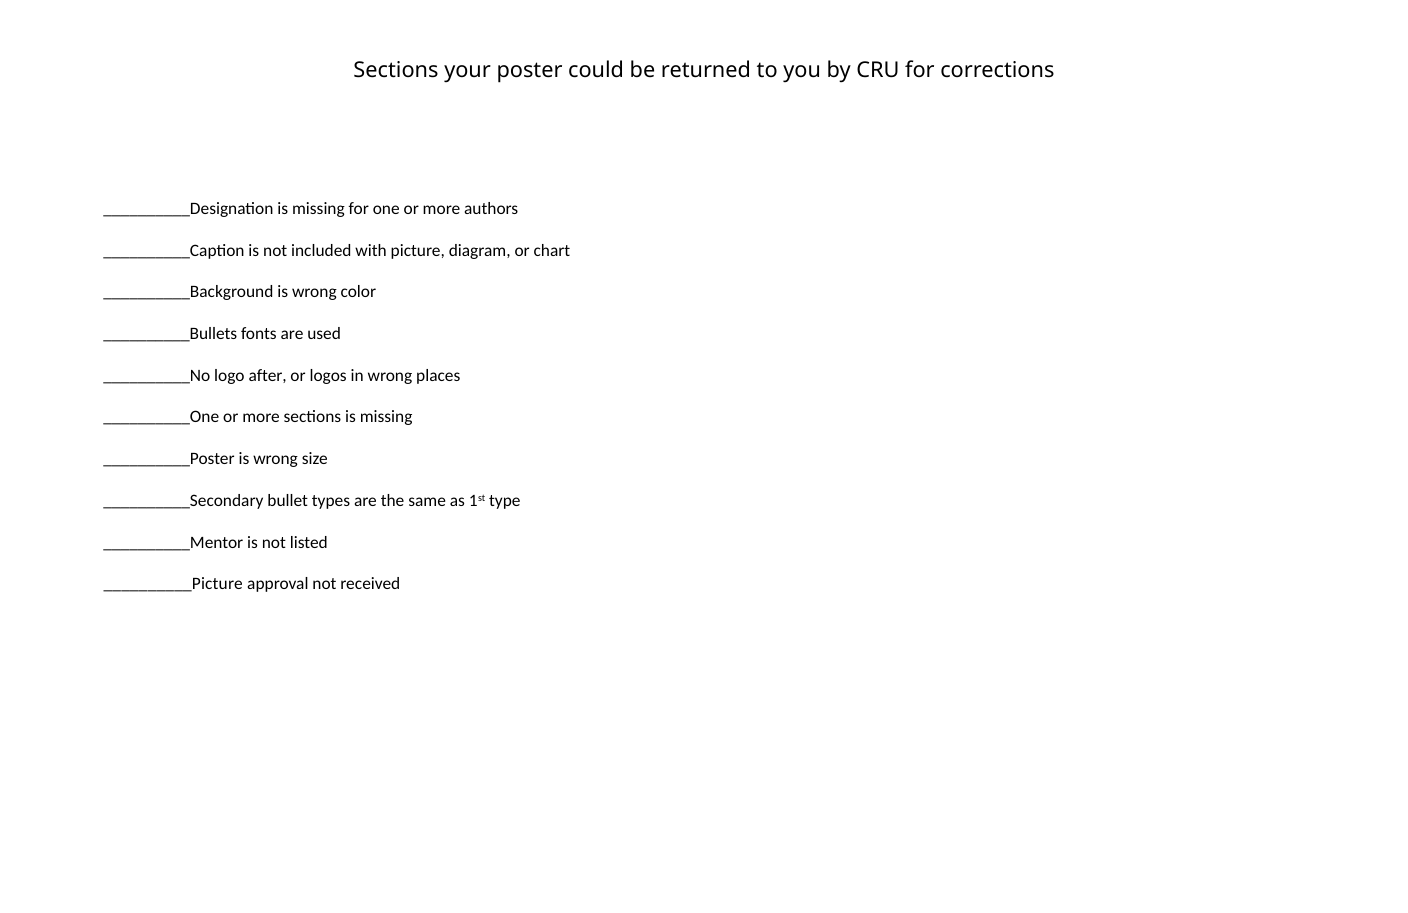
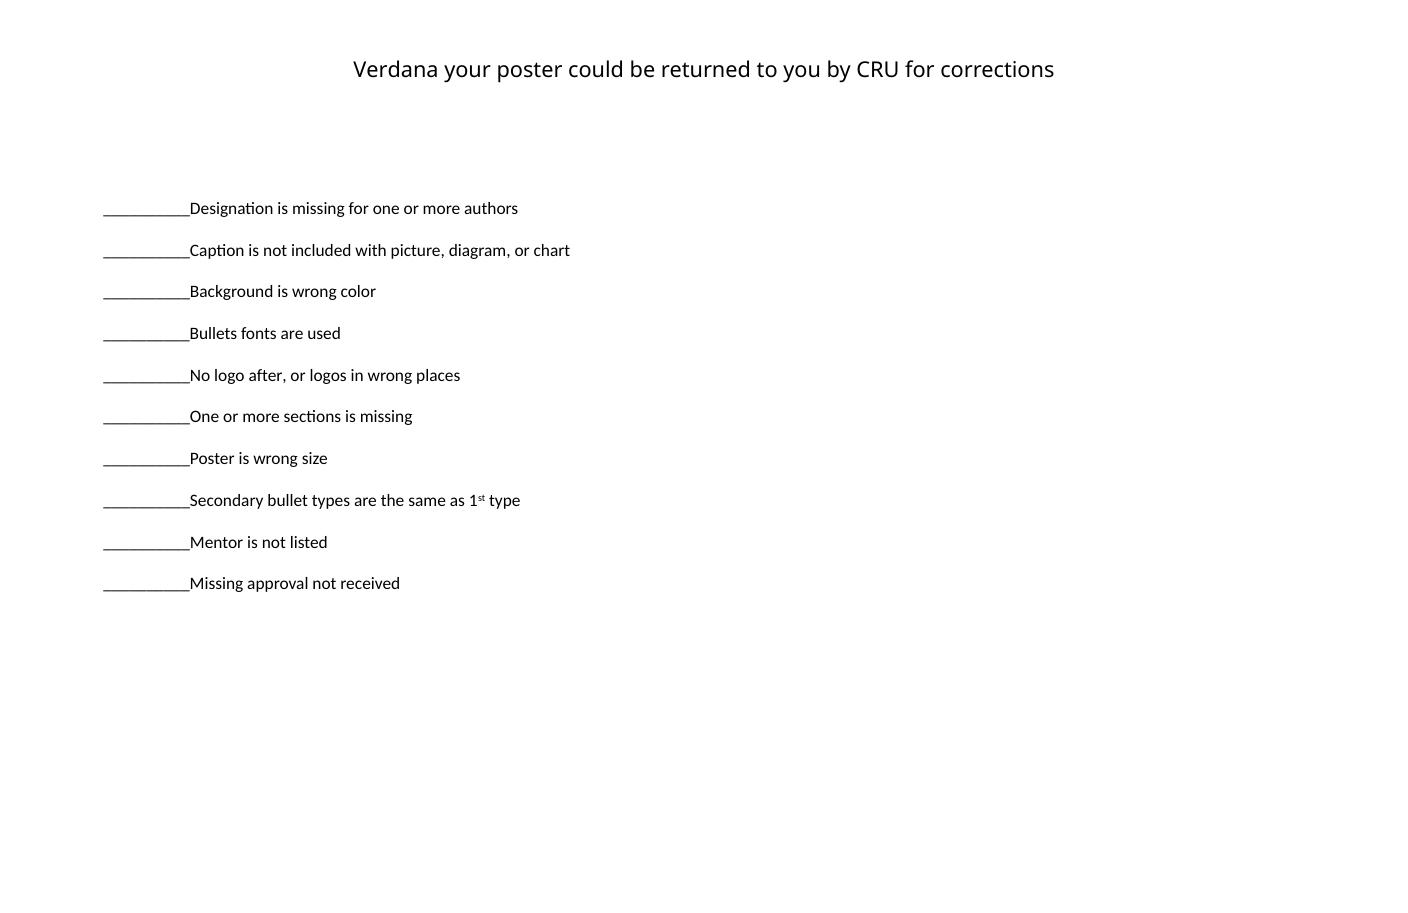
Sections at (396, 71): Sections -> Verdana
__________Picture: __________Picture -> __________Missing
